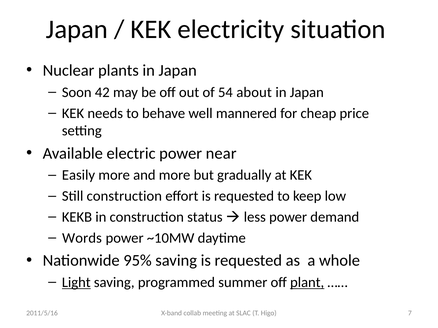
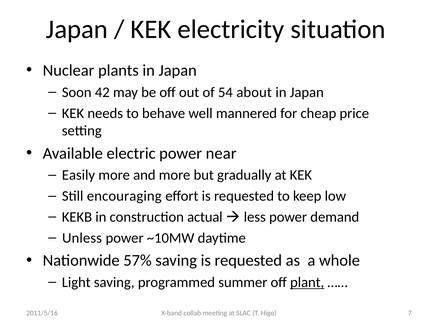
Still construction: construction -> encouraging
status: status -> actual
Words: Words -> Unless
95%: 95% -> 57%
Light underline: present -> none
